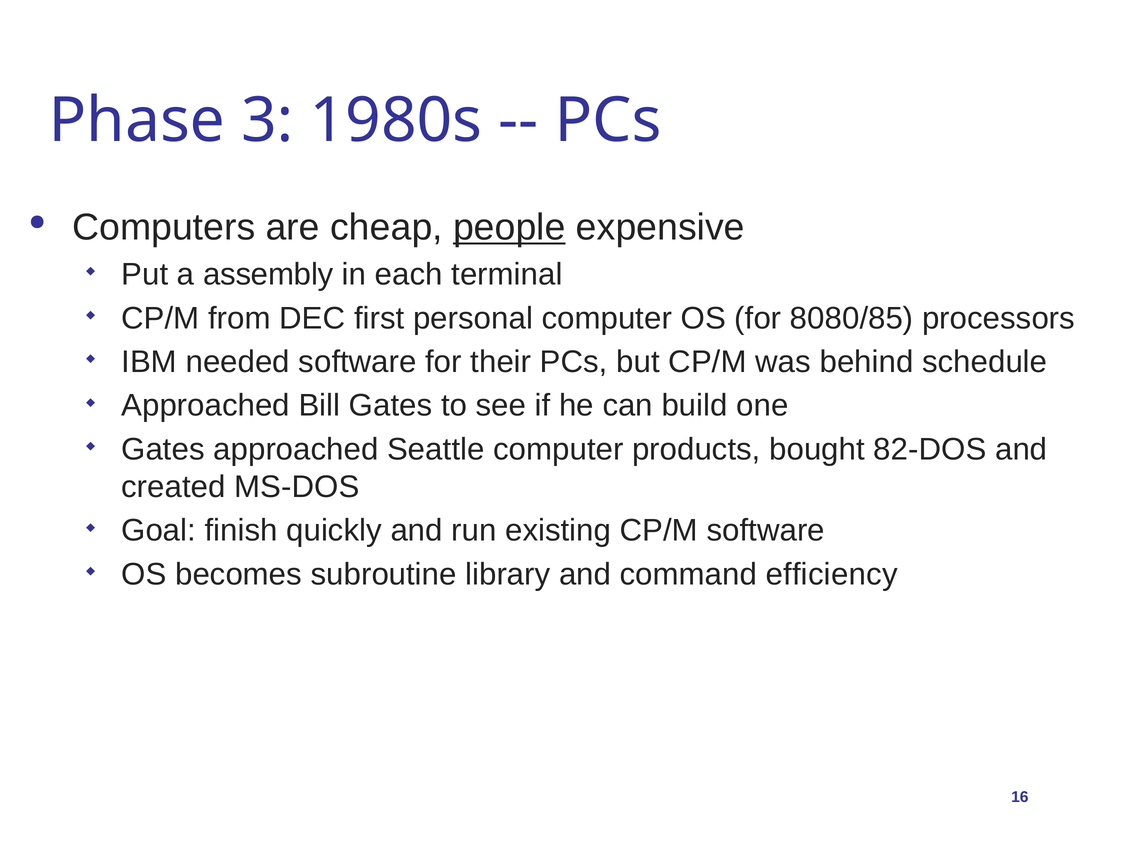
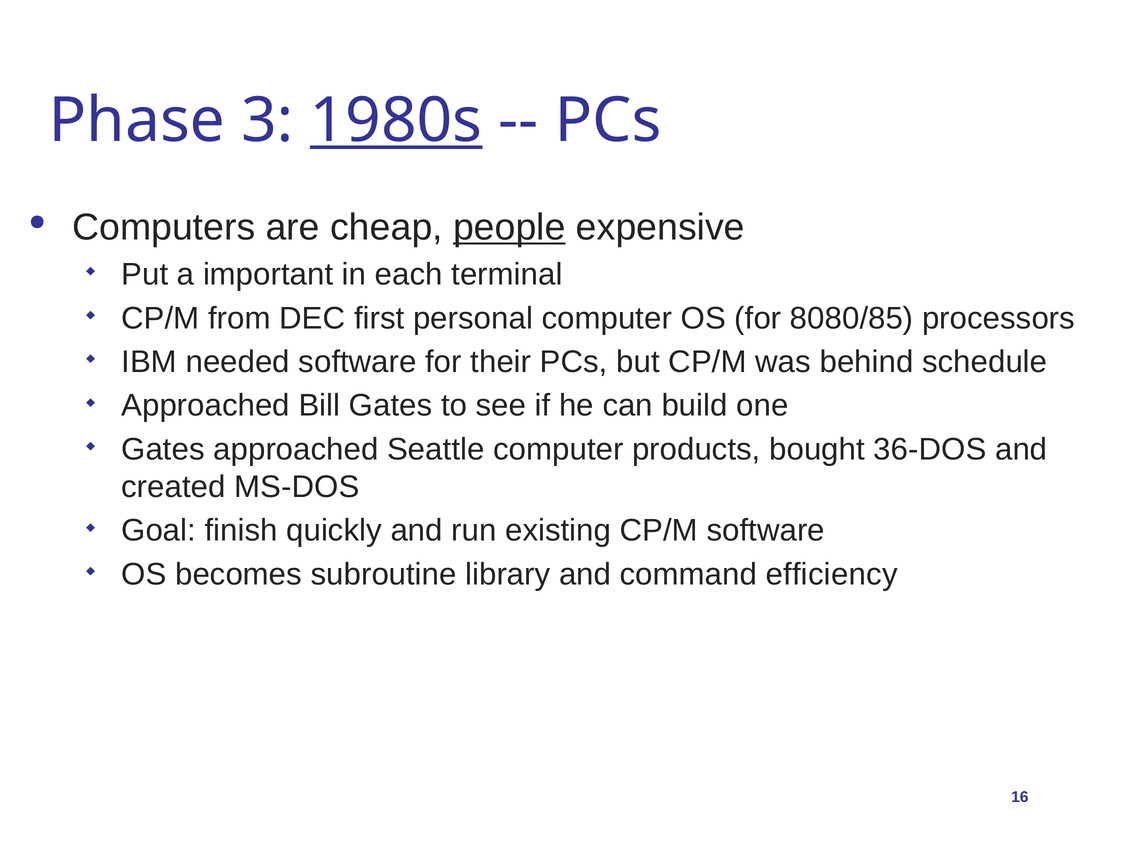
1980s underline: none -> present
assembly: assembly -> important
82-DOS: 82-DOS -> 36-DOS
